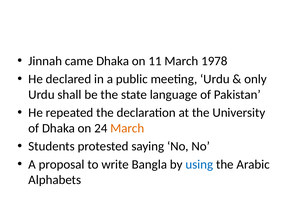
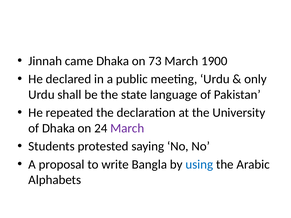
11: 11 -> 73
1978: 1978 -> 1900
March at (127, 128) colour: orange -> purple
